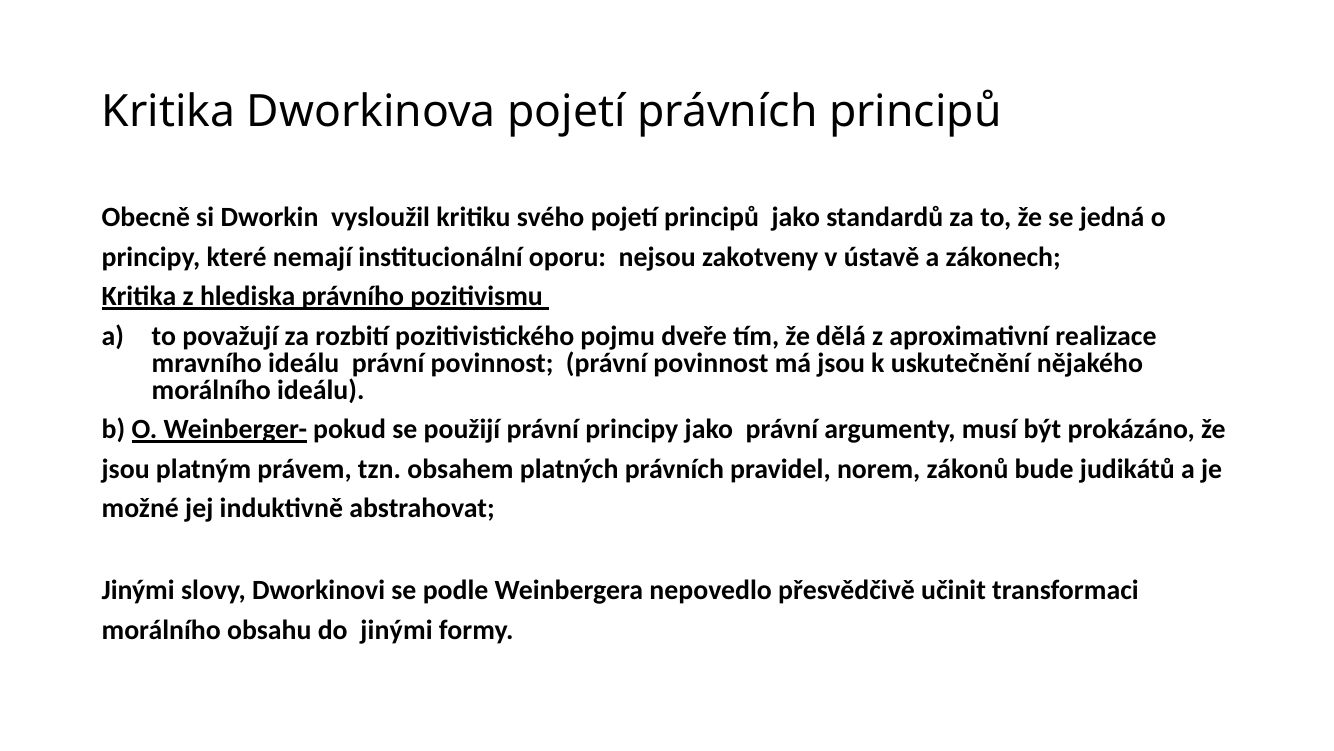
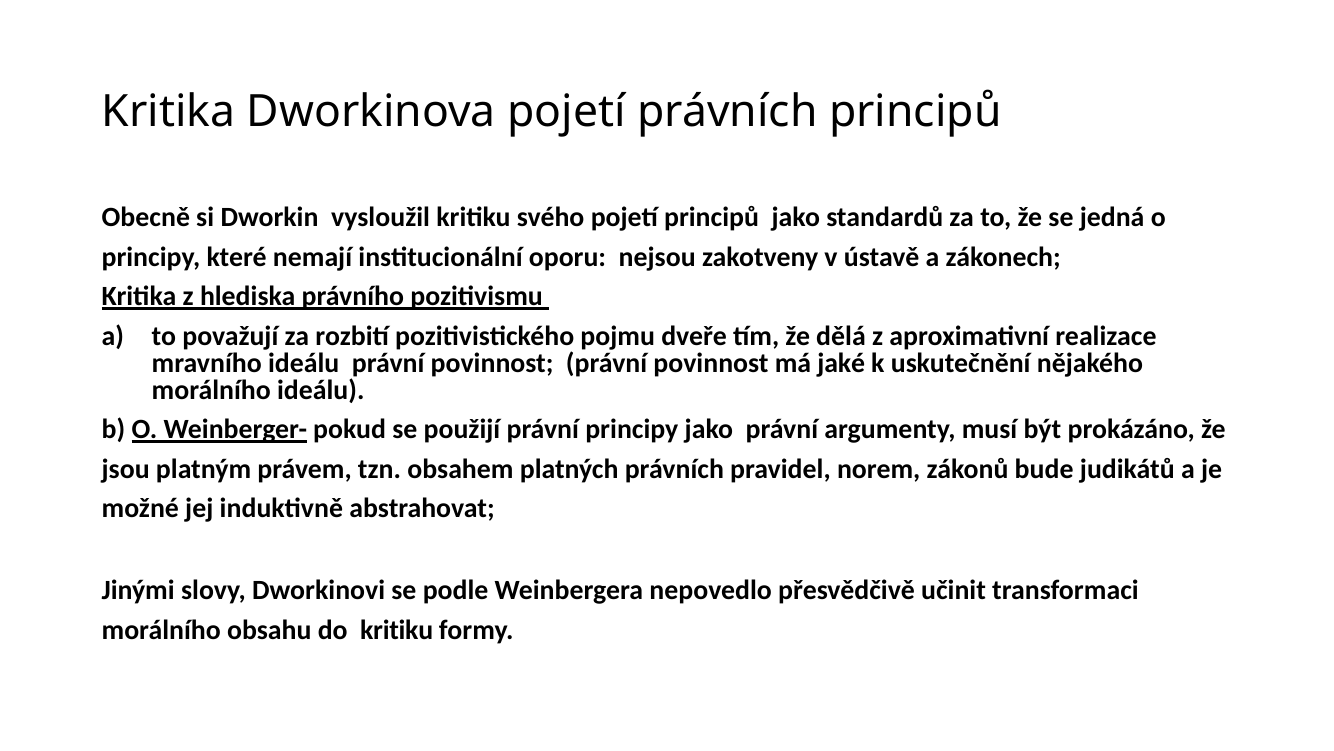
má jsou: jsou -> jaké
do jinými: jinými -> kritiku
